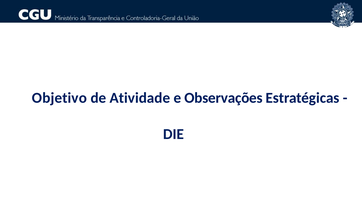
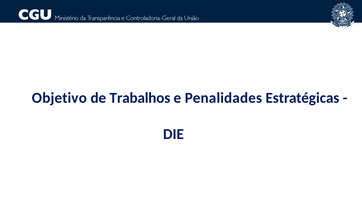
Atividade: Atividade -> Trabalhos
Observações: Observações -> Penalidades
